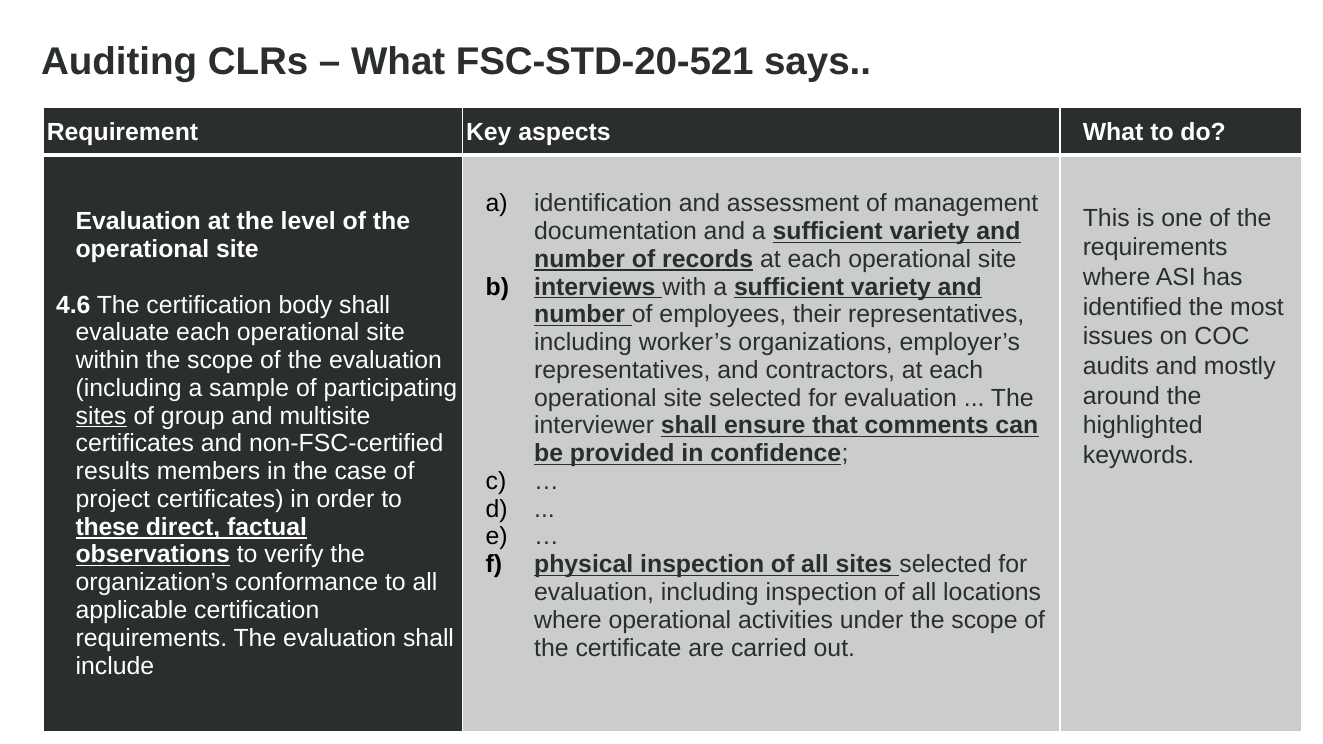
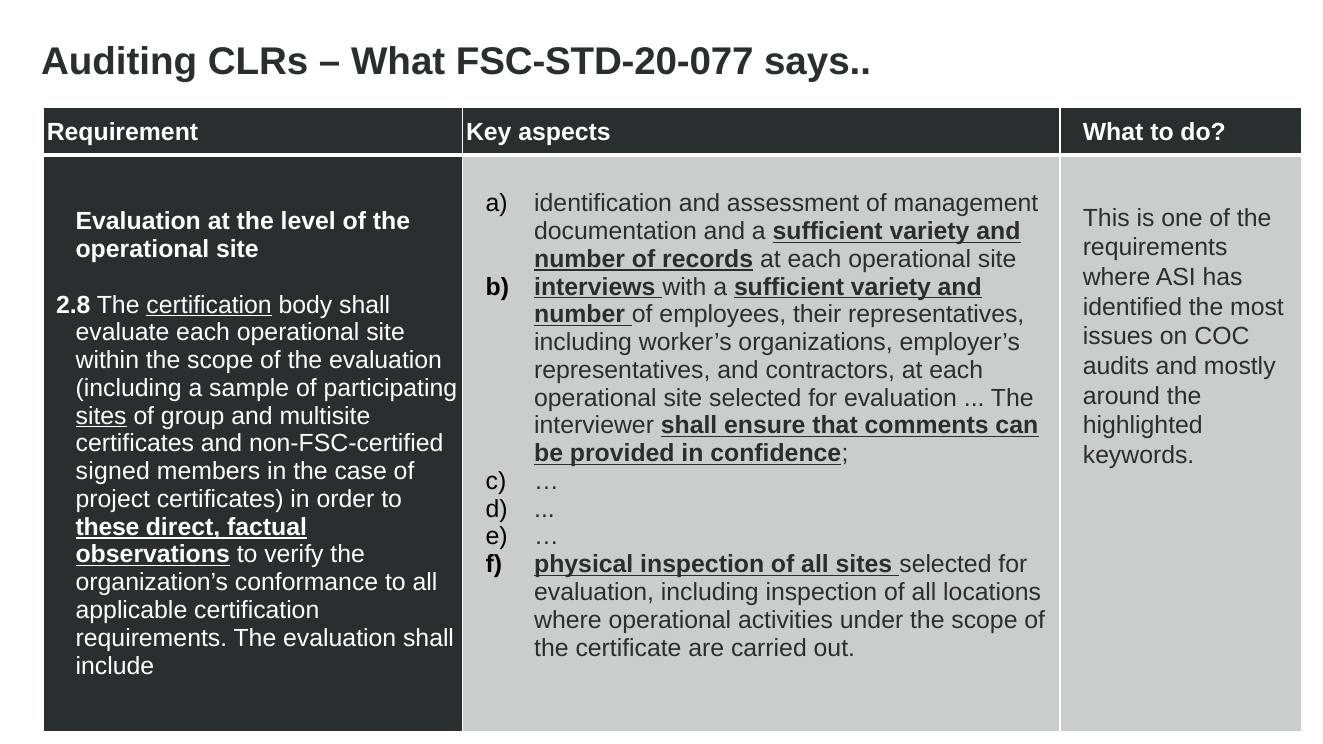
FSC-STD-20-521: FSC-STD-20-521 -> FSC-STD-20-077
4.6: 4.6 -> 2.8
certification at (209, 305) underline: none -> present
results: results -> signed
